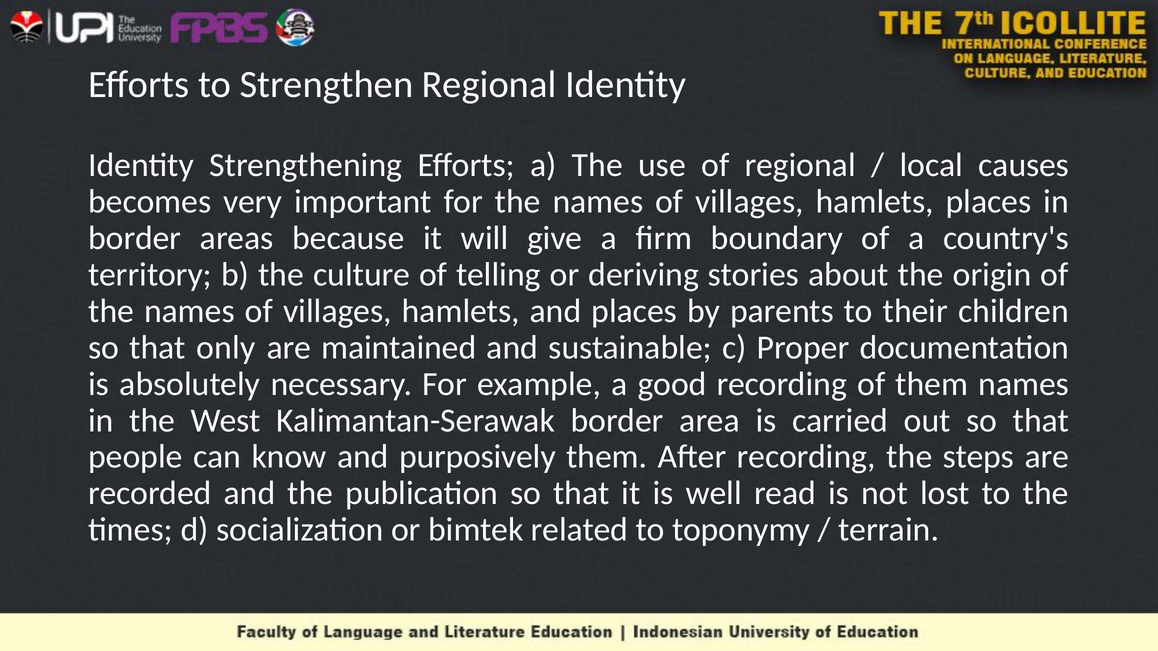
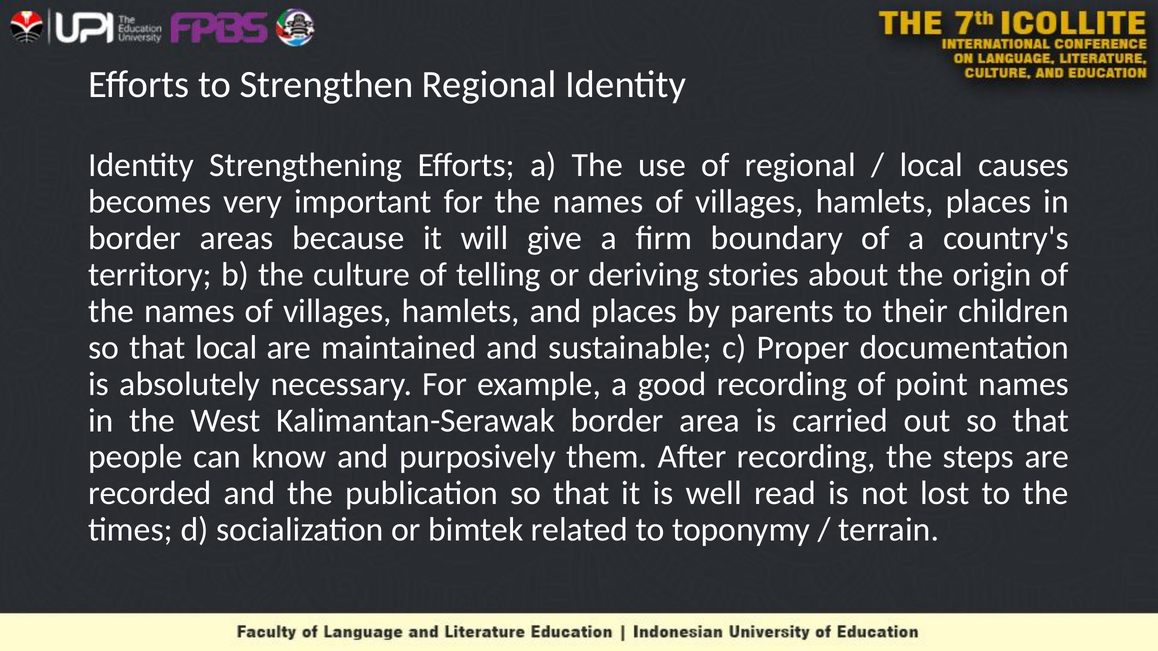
that only: only -> local
of them: them -> point
